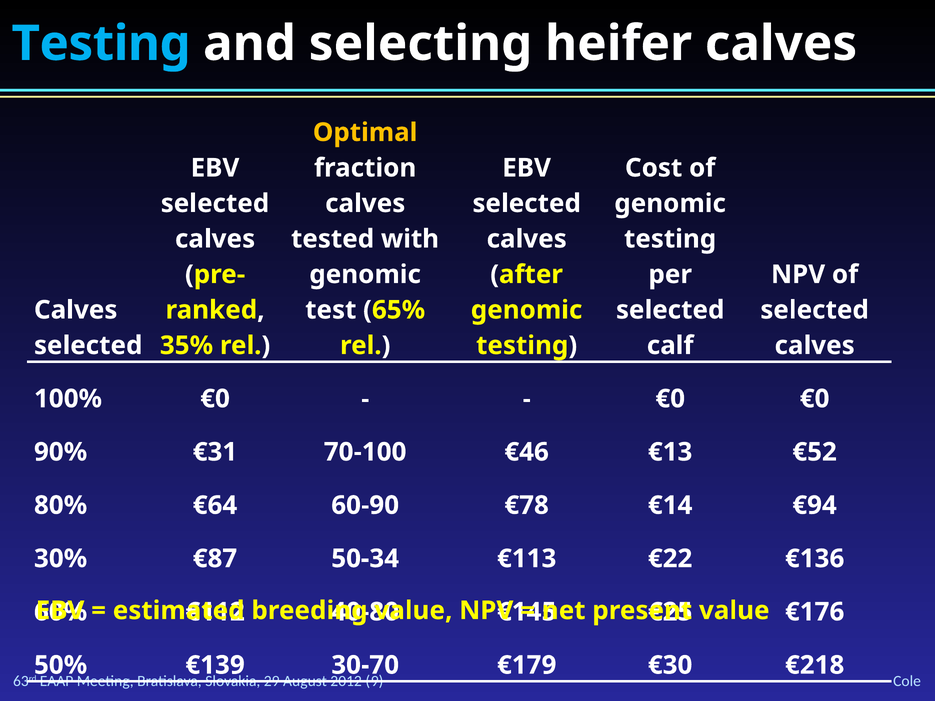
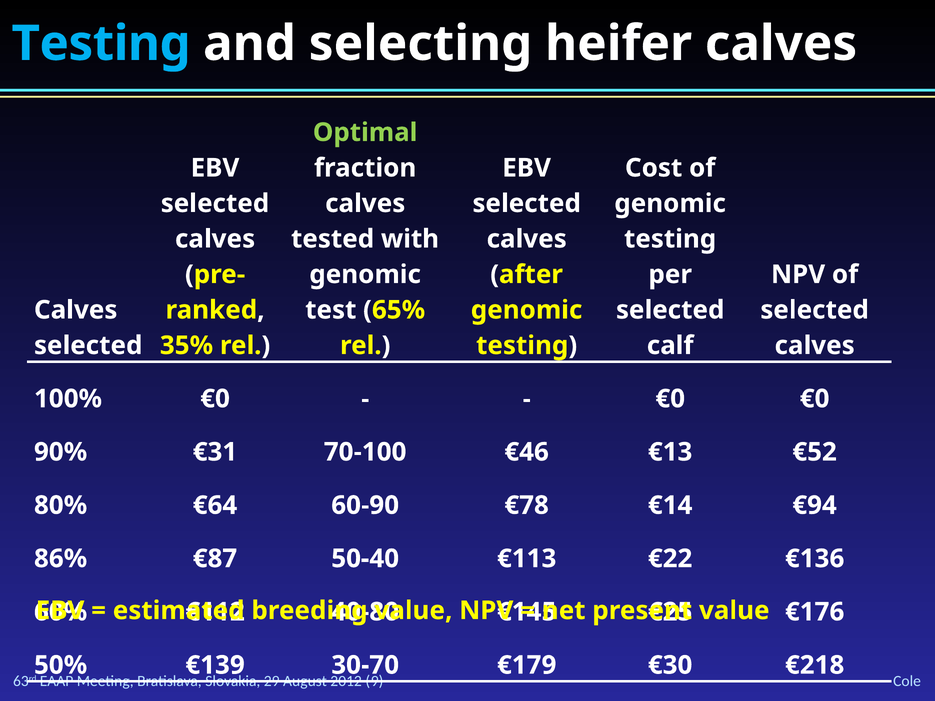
Optimal colour: yellow -> light green
30%: 30% -> 86%
50-34: 50-34 -> 50-40
